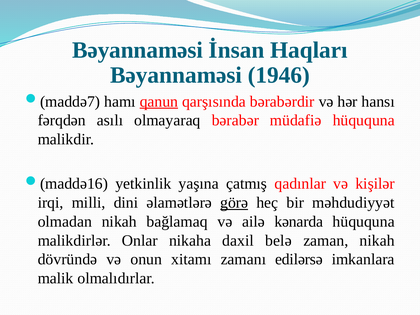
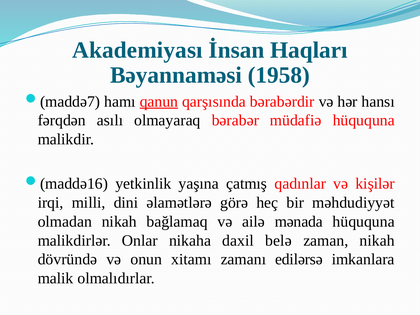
Bəyannaməsi at (137, 50): Bəyannaməsi -> Akademiyası
1946: 1946 -> 1958
görə underline: present -> none
kənarda: kənarda -> mənada
